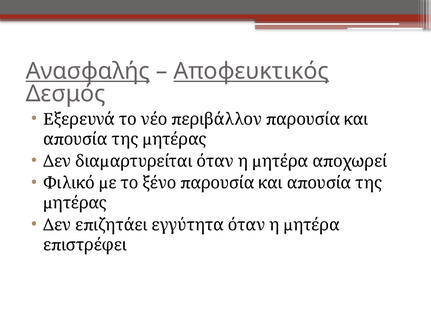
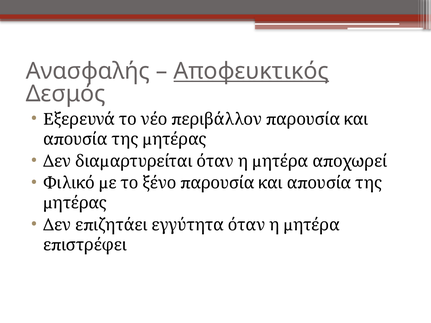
Ανασφαλής underline: present -> none
